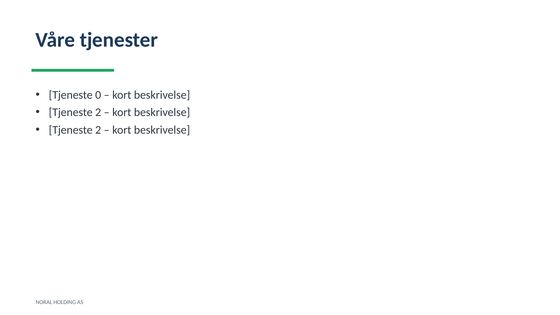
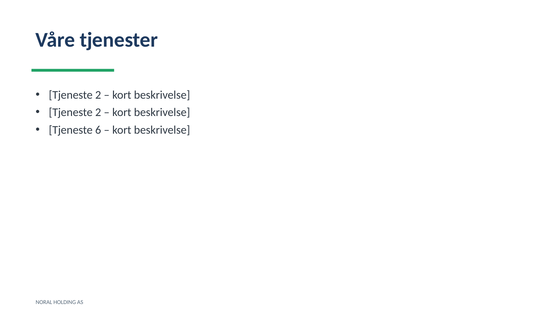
0 at (98, 95): 0 -> 2
2 at (98, 130): 2 -> 6
